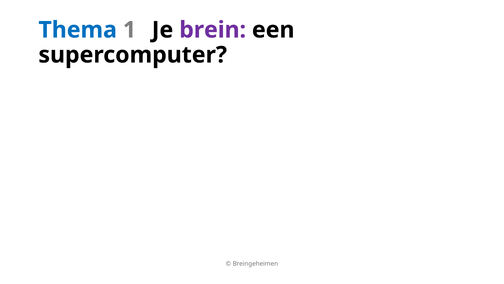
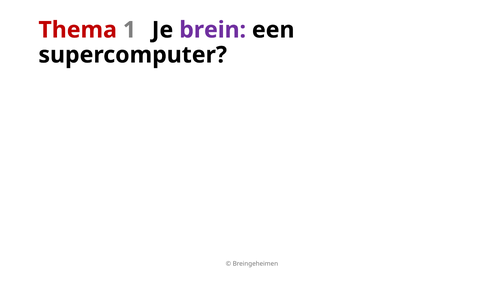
Thema colour: blue -> red
